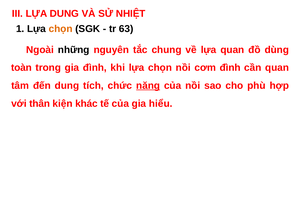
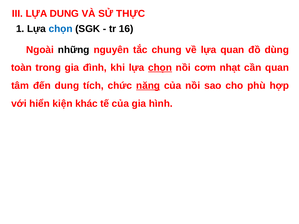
NHIỆT: NHIỆT -> THỰC
chọn at (61, 29) colour: orange -> blue
63: 63 -> 16
chọn at (160, 68) underline: none -> present
cơm đình: đình -> nhạt
thân: thân -> hiển
hiểu: hiểu -> hình
